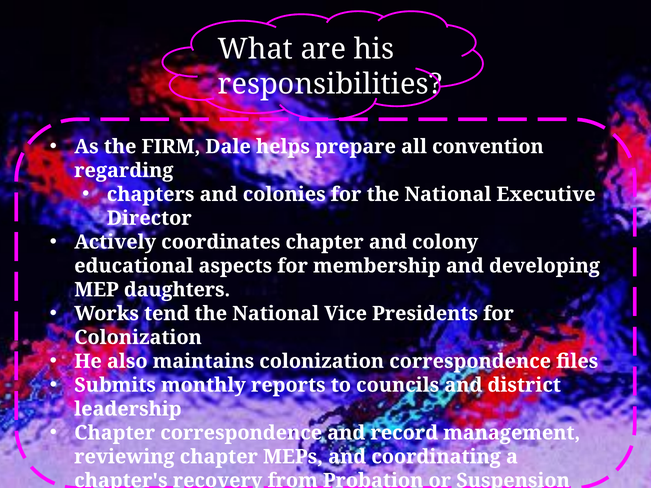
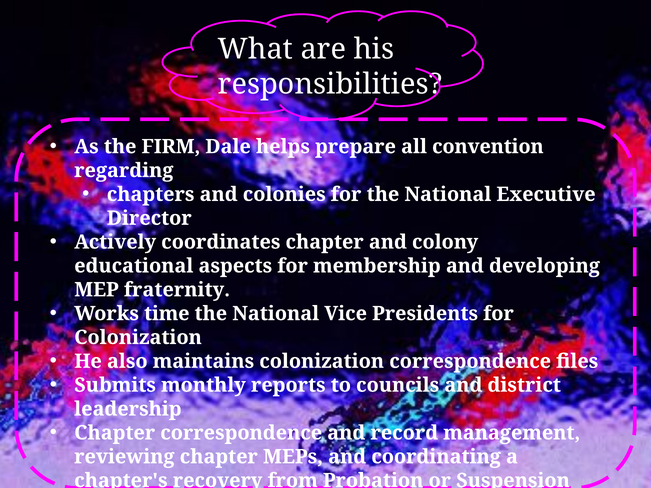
daughters: daughters -> fraternity
tend: tend -> time
